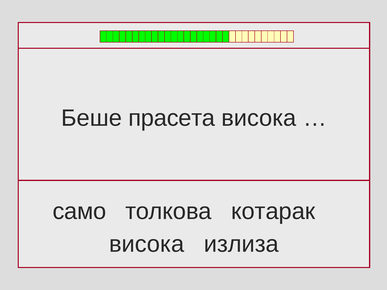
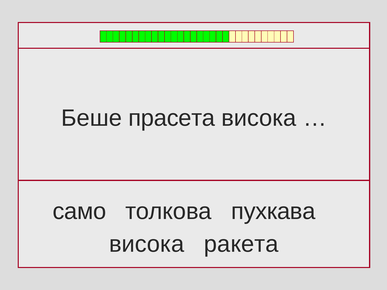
котарак: котарак -> пухкава
излиза: излиза -> ракета
